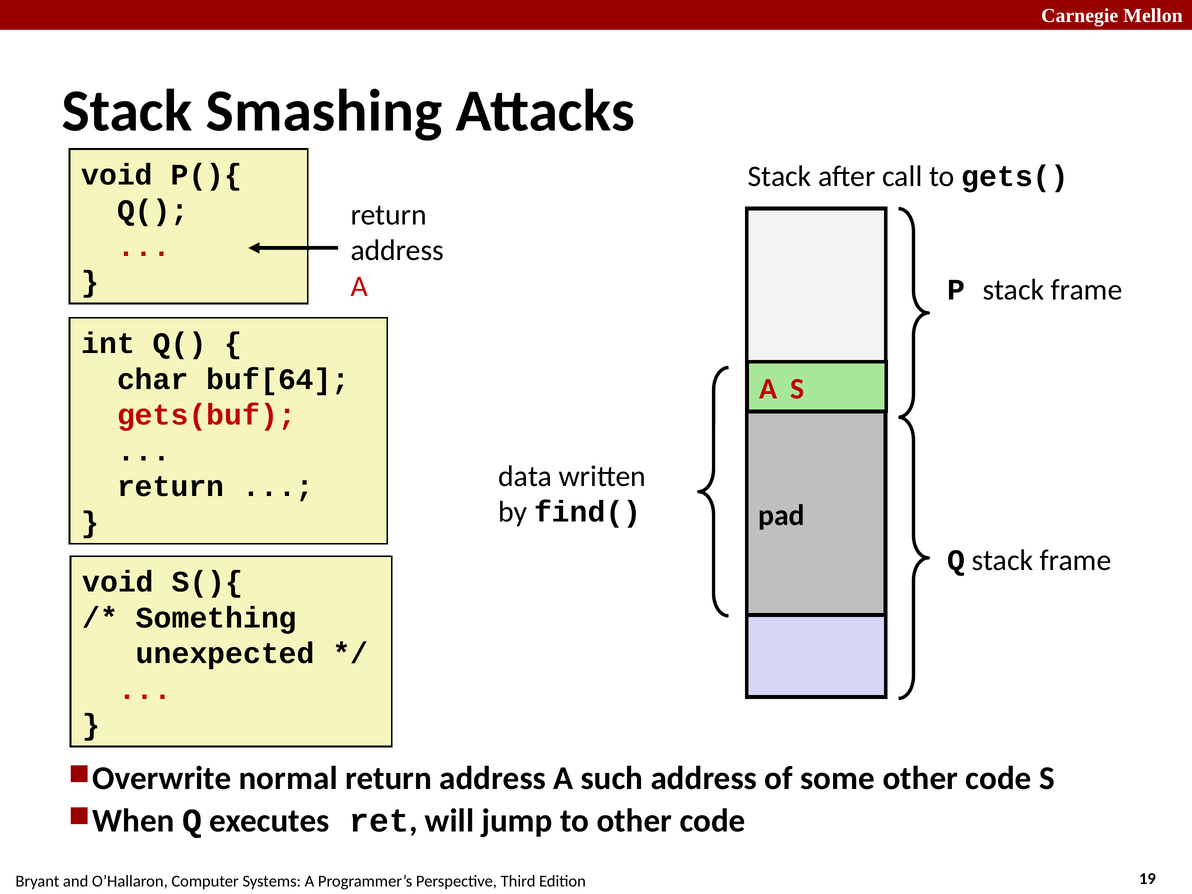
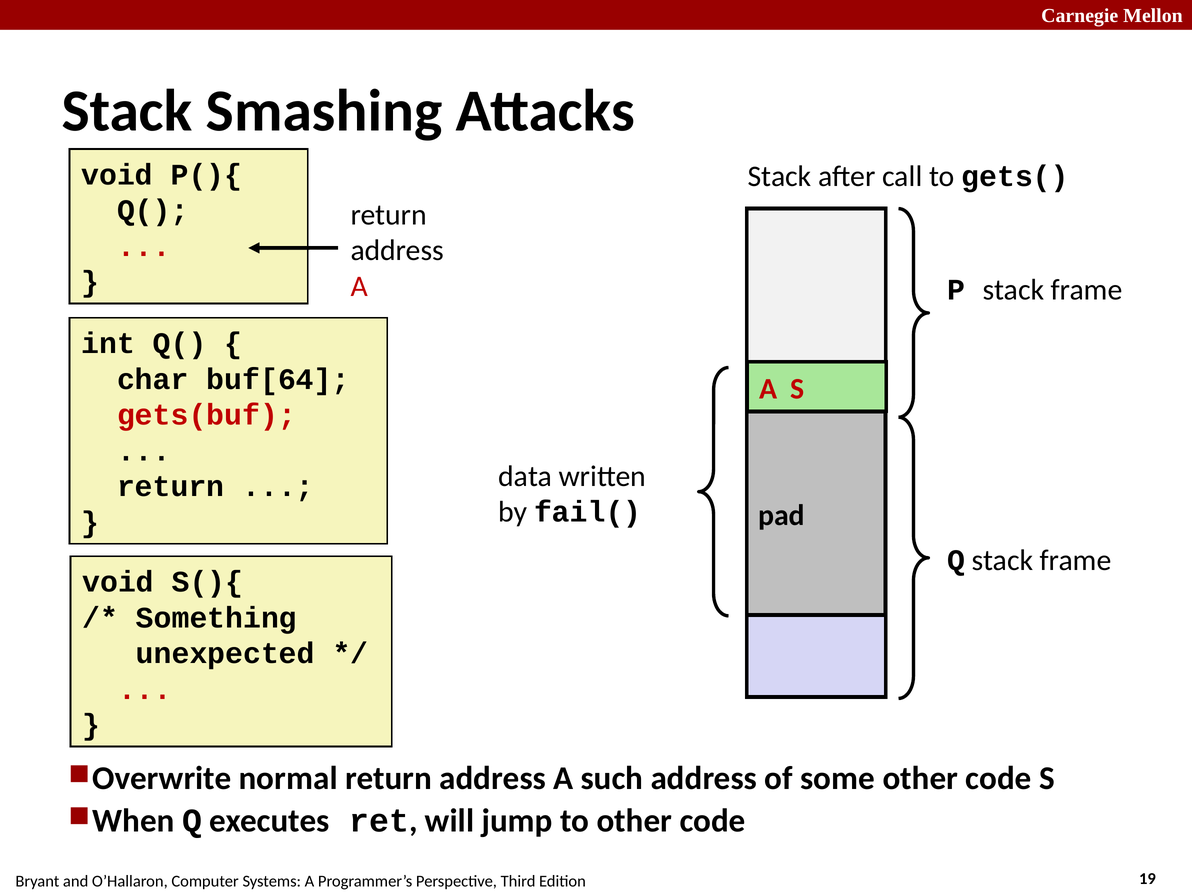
find(: find( -> fail(
